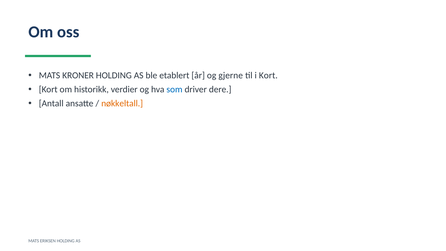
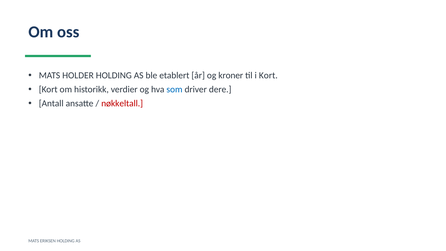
KRONER: KRONER -> HOLDER
gjerne: gjerne -> kroner
nøkkeltall colour: orange -> red
